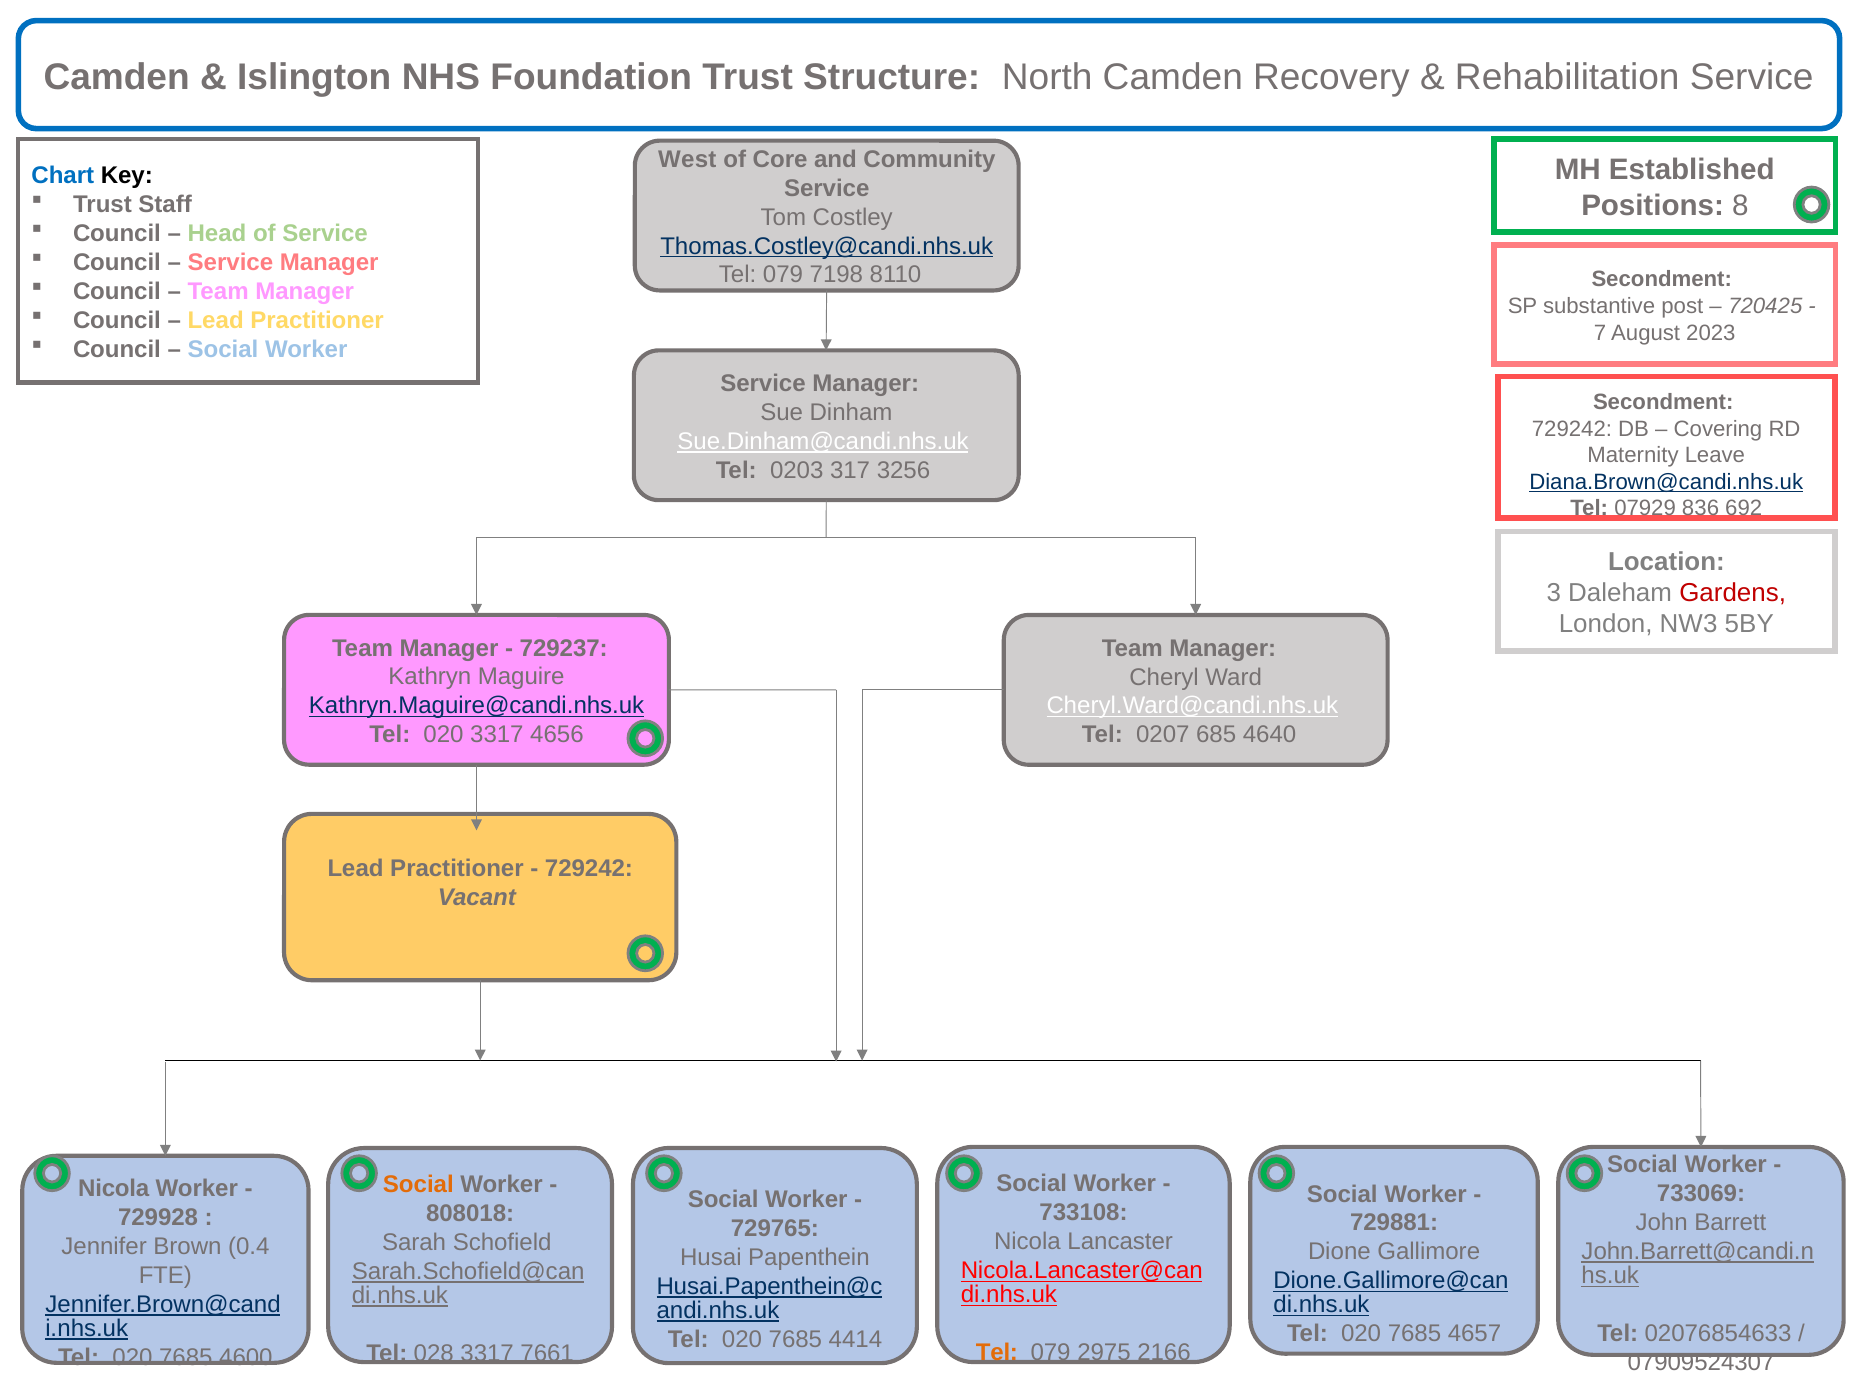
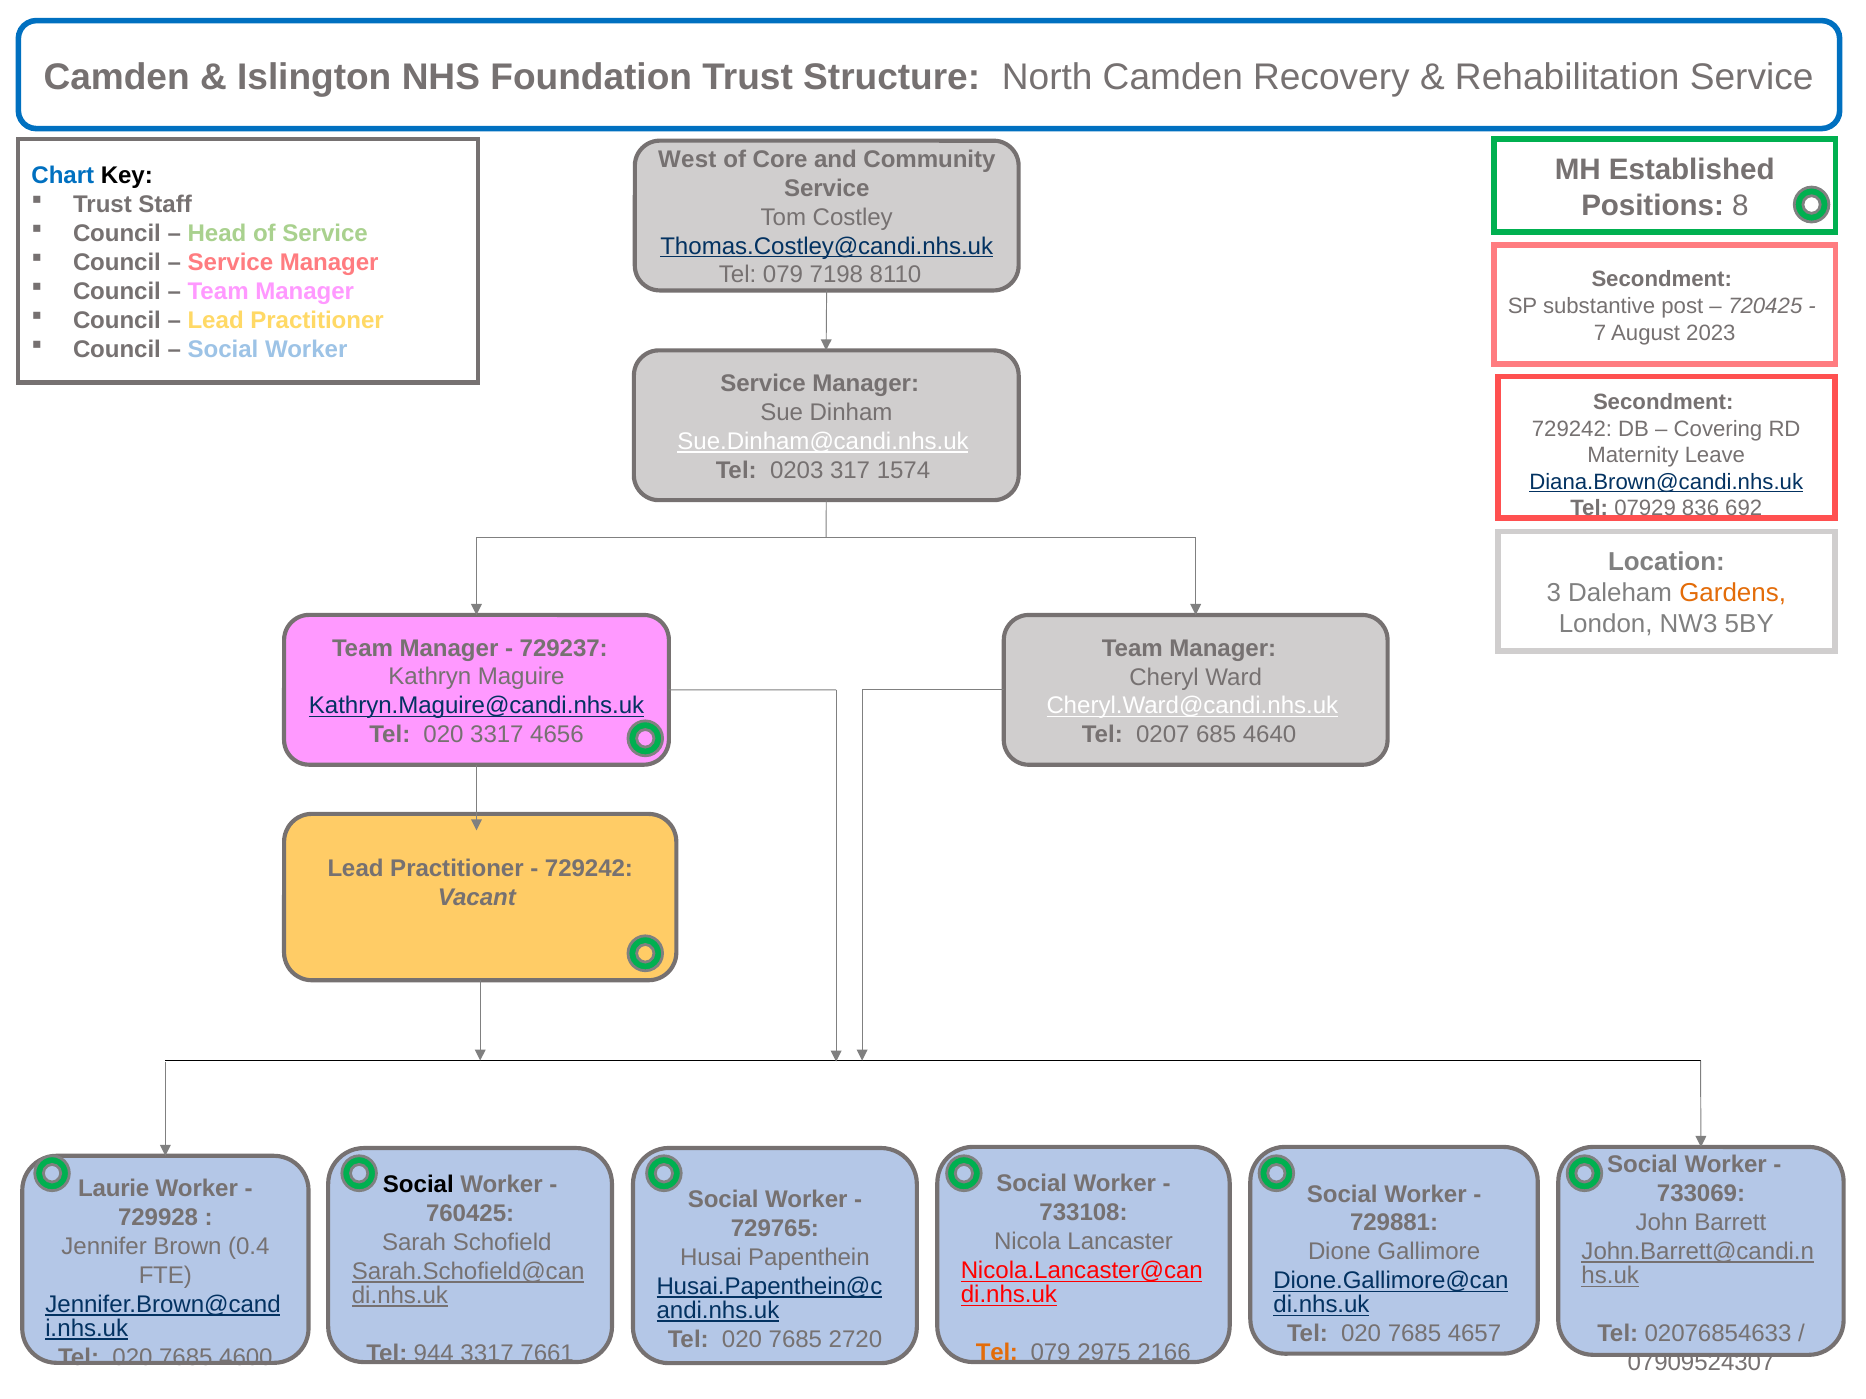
3256: 3256 -> 1574
Gardens colour: red -> orange
Social at (418, 1185) colour: orange -> black
Nicola at (114, 1189): Nicola -> Laurie
808018: 808018 -> 760425
4414: 4414 -> 2720
028: 028 -> 944
